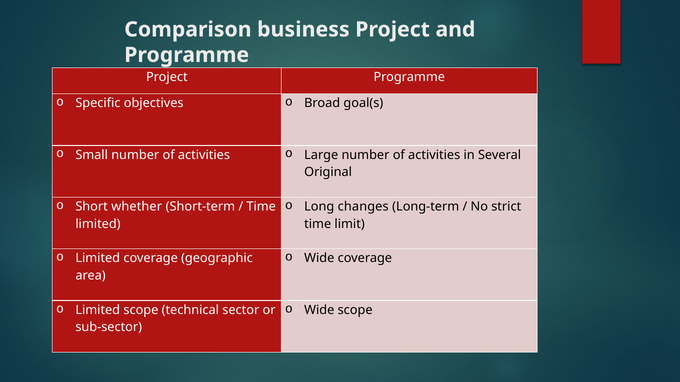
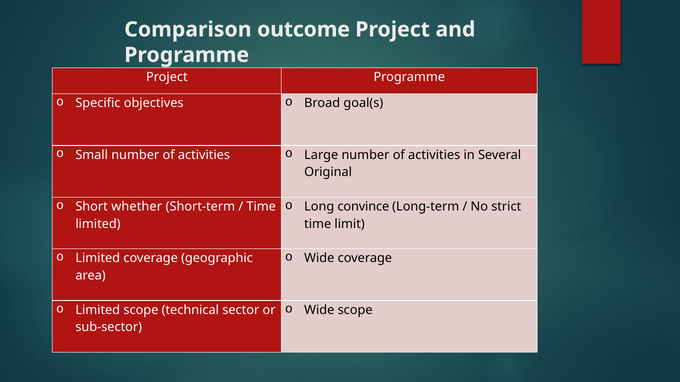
business: business -> outcome
changes: changes -> convince
